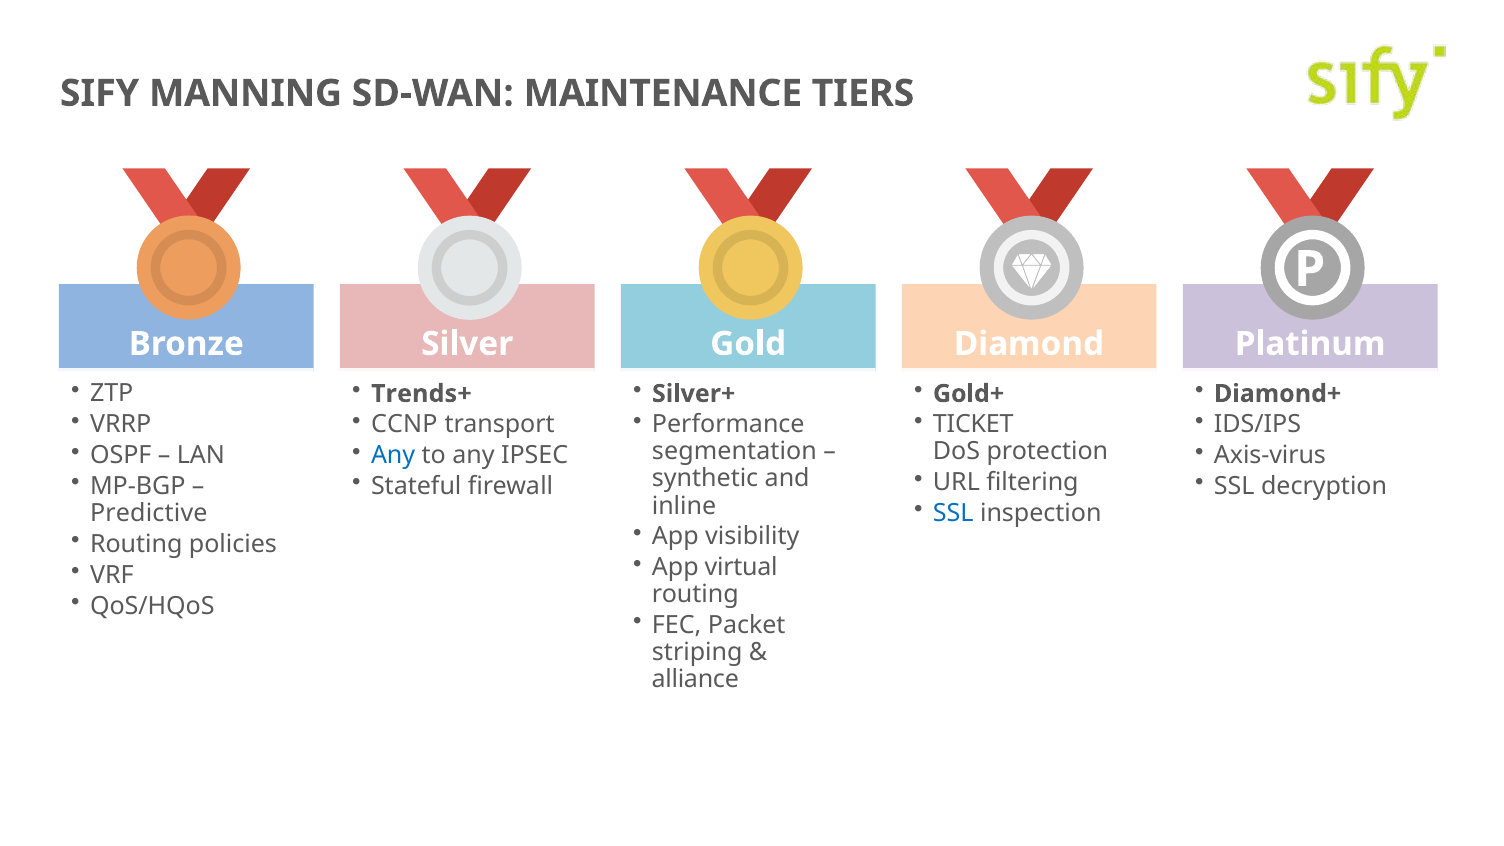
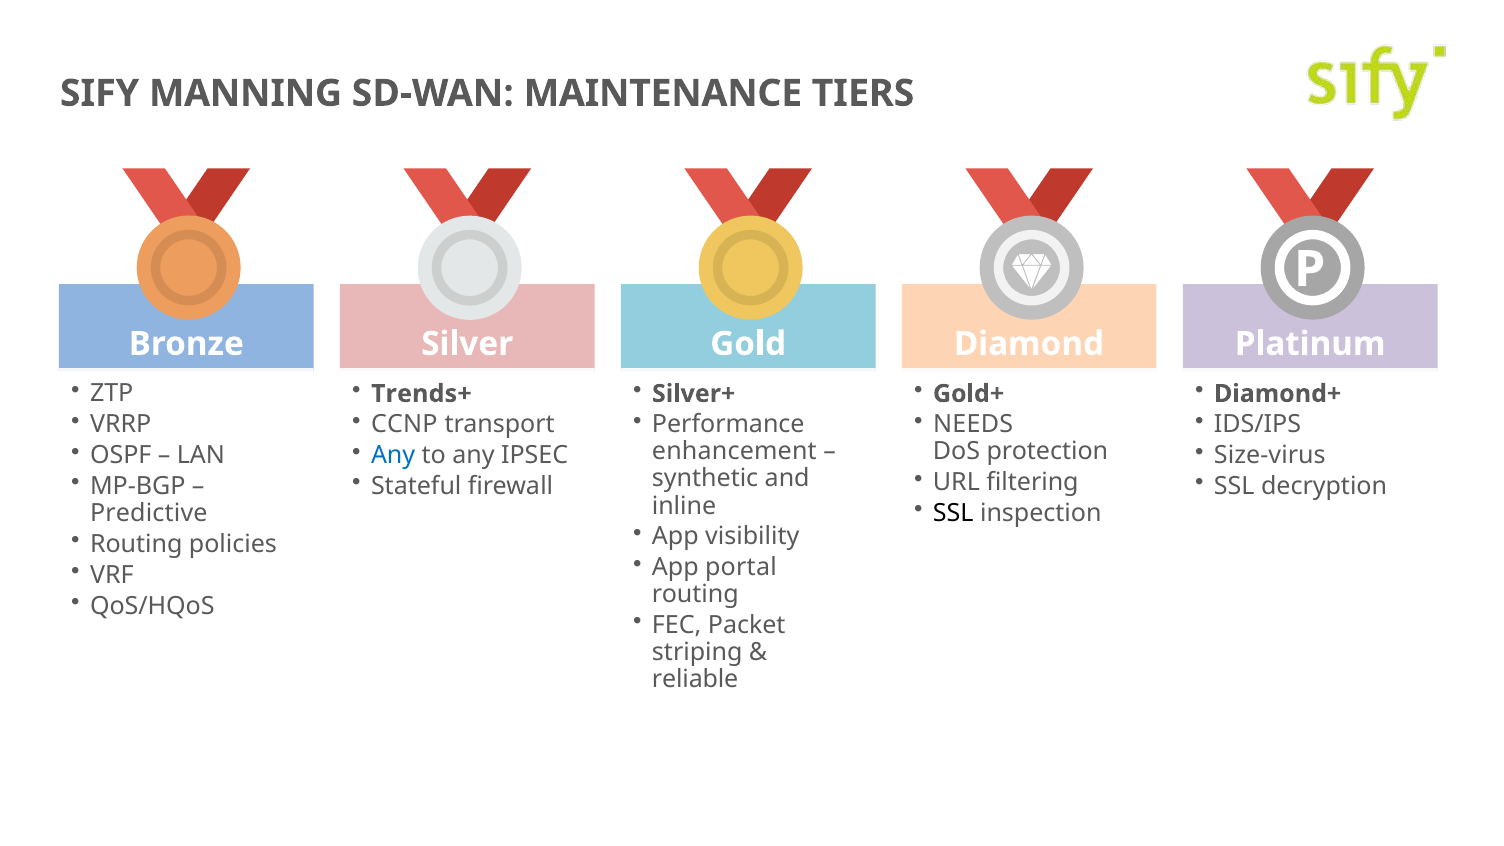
TICKET: TICKET -> NEEDS
Axis-virus: Axis-virus -> Size-virus
segmentation: segmentation -> enhancement
SSL at (953, 513) colour: blue -> black
virtual: virtual -> portal
alliance: alliance -> reliable
